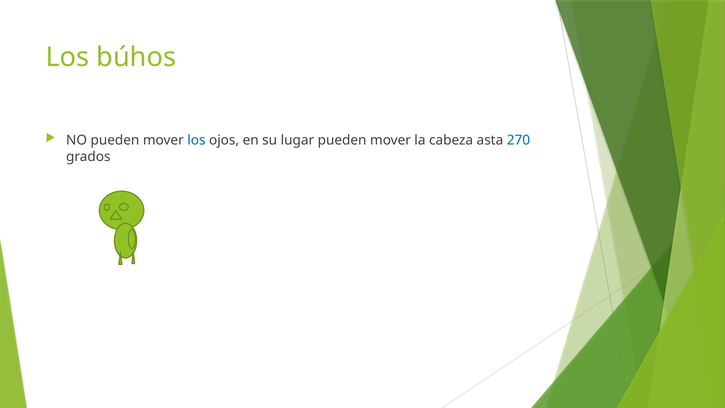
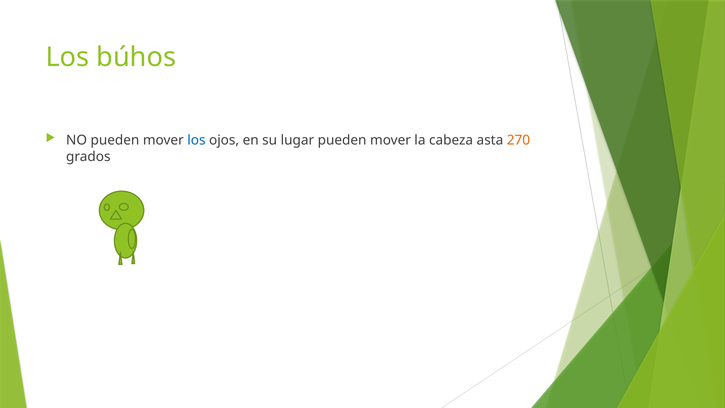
270 colour: blue -> orange
